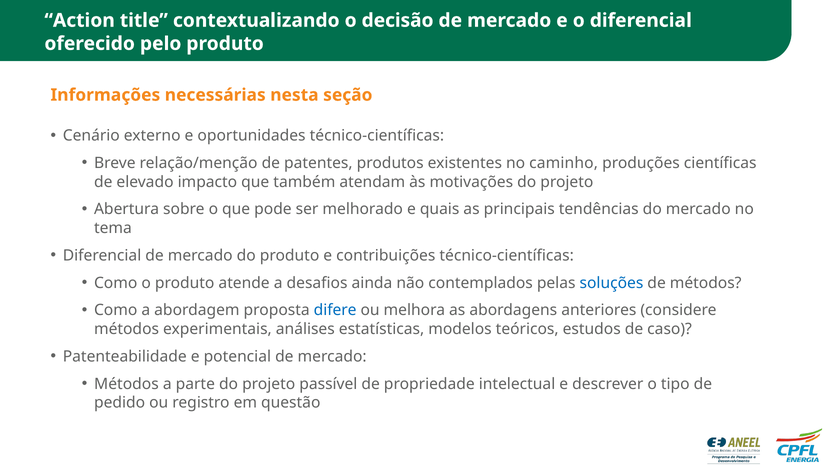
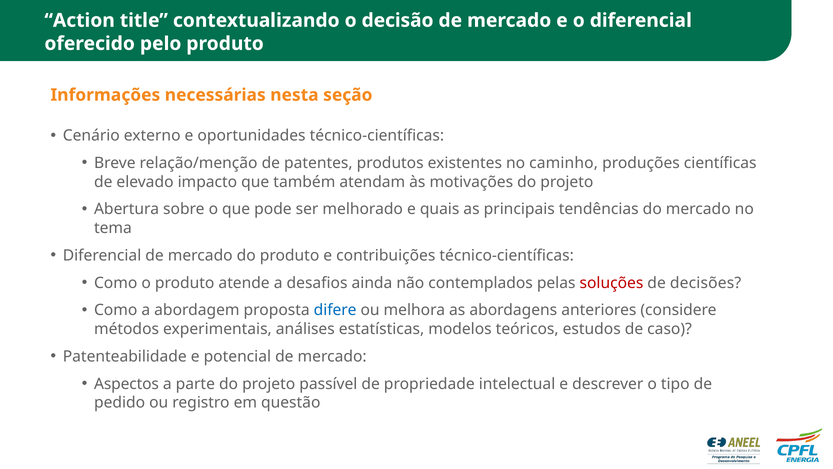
soluções colour: blue -> red
de métodos: métodos -> decisões
Métodos at (126, 384): Métodos -> Aspectos
